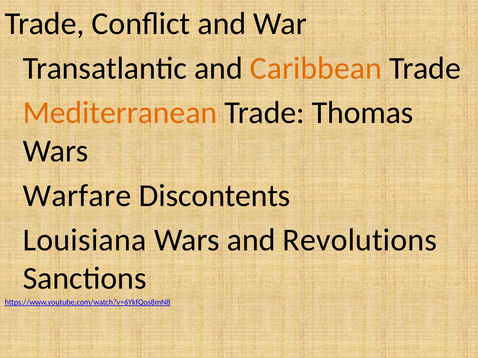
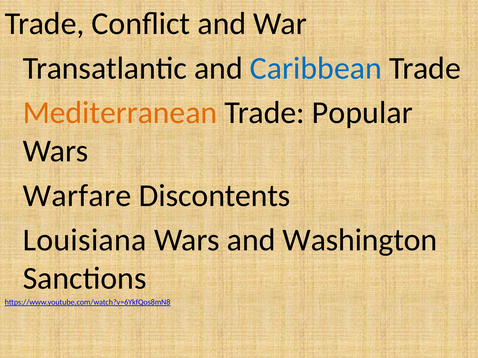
Caribbean colour: orange -> blue
Thomas: Thomas -> Popular
Revolutions: Revolutions -> Washington
